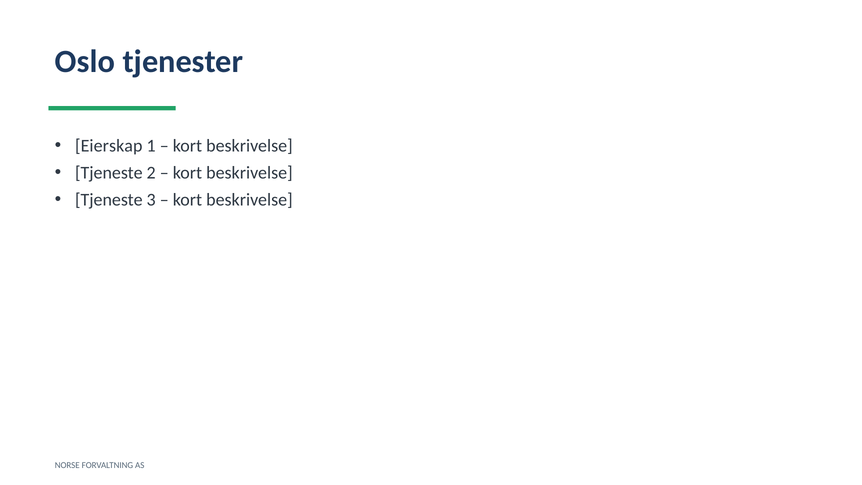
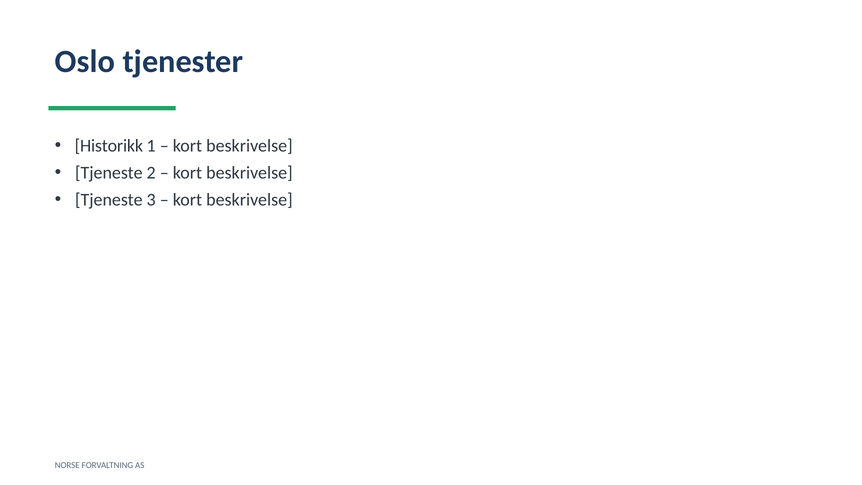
Eierskap: Eierskap -> Historikk
